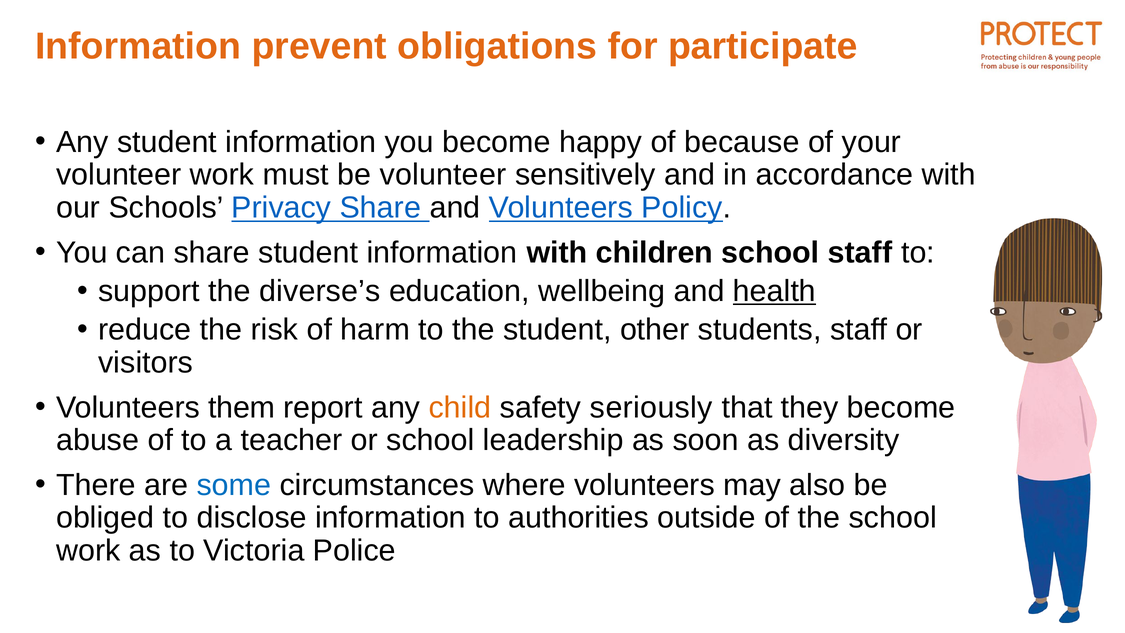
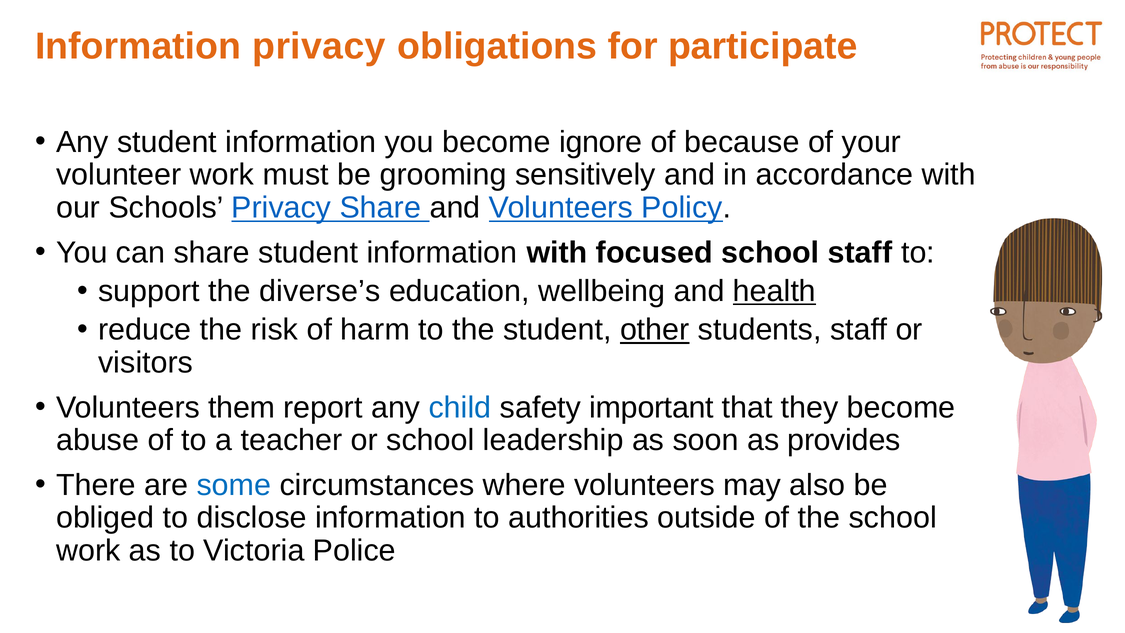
Information prevent: prevent -> privacy
happy: happy -> ignore
be volunteer: volunteer -> grooming
children: children -> focused
other underline: none -> present
child colour: orange -> blue
seriously: seriously -> important
diversity: diversity -> provides
